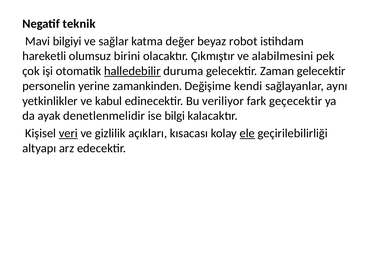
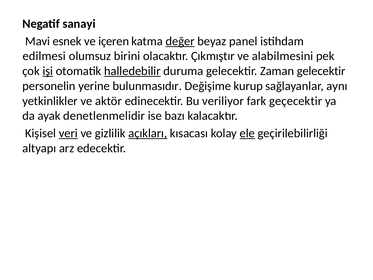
teknik: teknik -> sanayi
bilgiyi: bilgiyi -> esnek
sağlar: sağlar -> içeren
değer underline: none -> present
robot: robot -> panel
hareketli: hareketli -> edilmesi
işi underline: none -> present
zamankinden: zamankinden -> bulunmasıdır
kendi: kendi -> kurup
kabul: kabul -> aktör
bilgi: bilgi -> bazı
açıkları underline: none -> present
